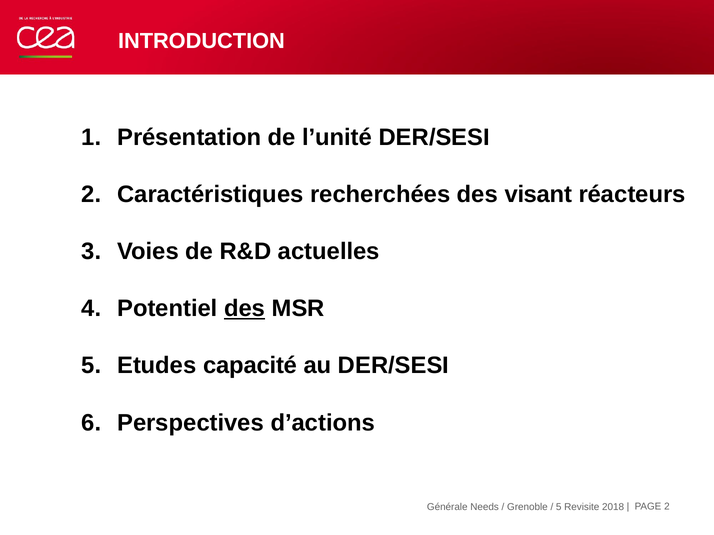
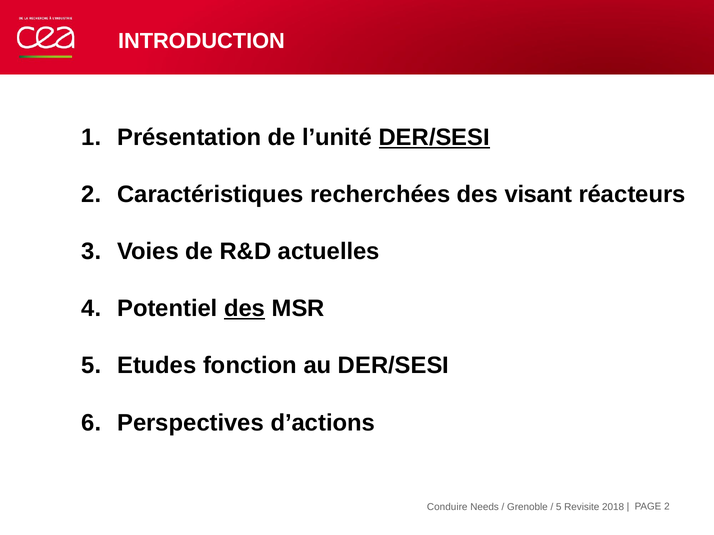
DER/SESI at (434, 138) underline: none -> present
capacité: capacité -> fonction
Générale: Générale -> Conduire
